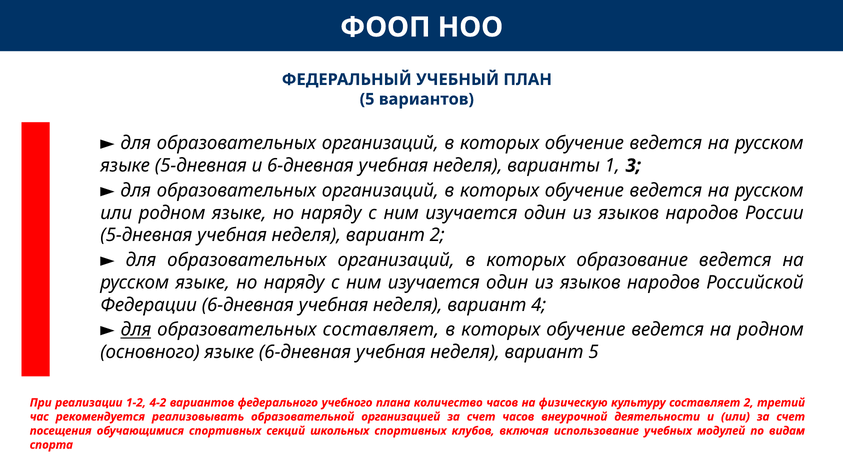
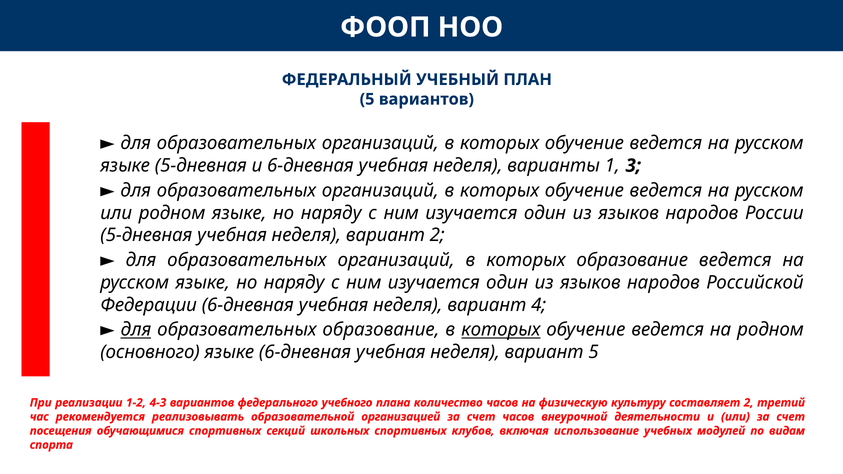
образовательных составляет: составляет -> образование
которых at (501, 330) underline: none -> present
4-2: 4-2 -> 4-3
